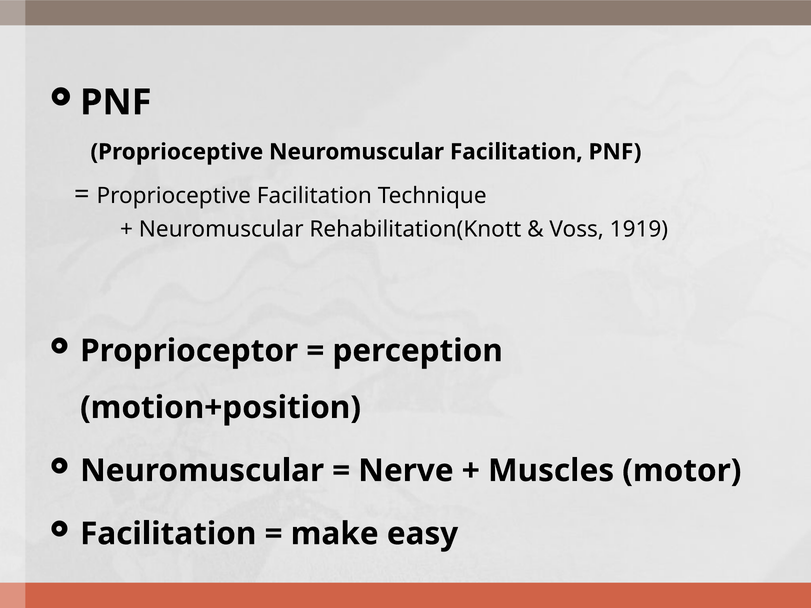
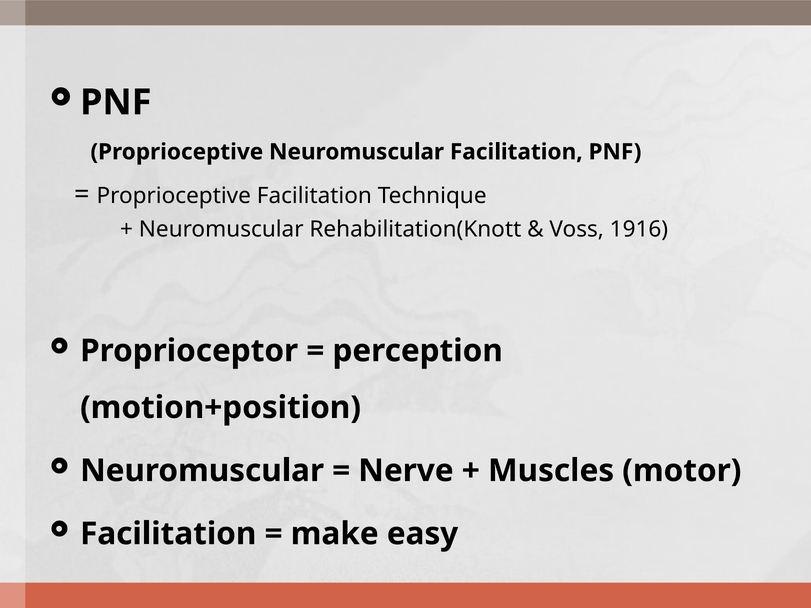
1919: 1919 -> 1916
